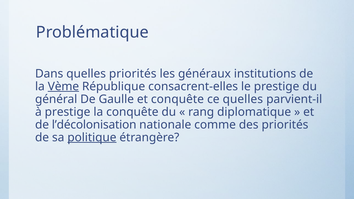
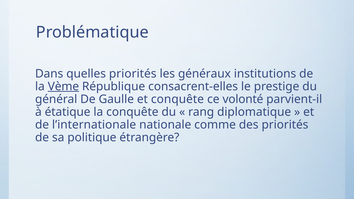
ce quelles: quelles -> volonté
à prestige: prestige -> étatique
l’décolonisation: l’décolonisation -> l’internationale
politique underline: present -> none
